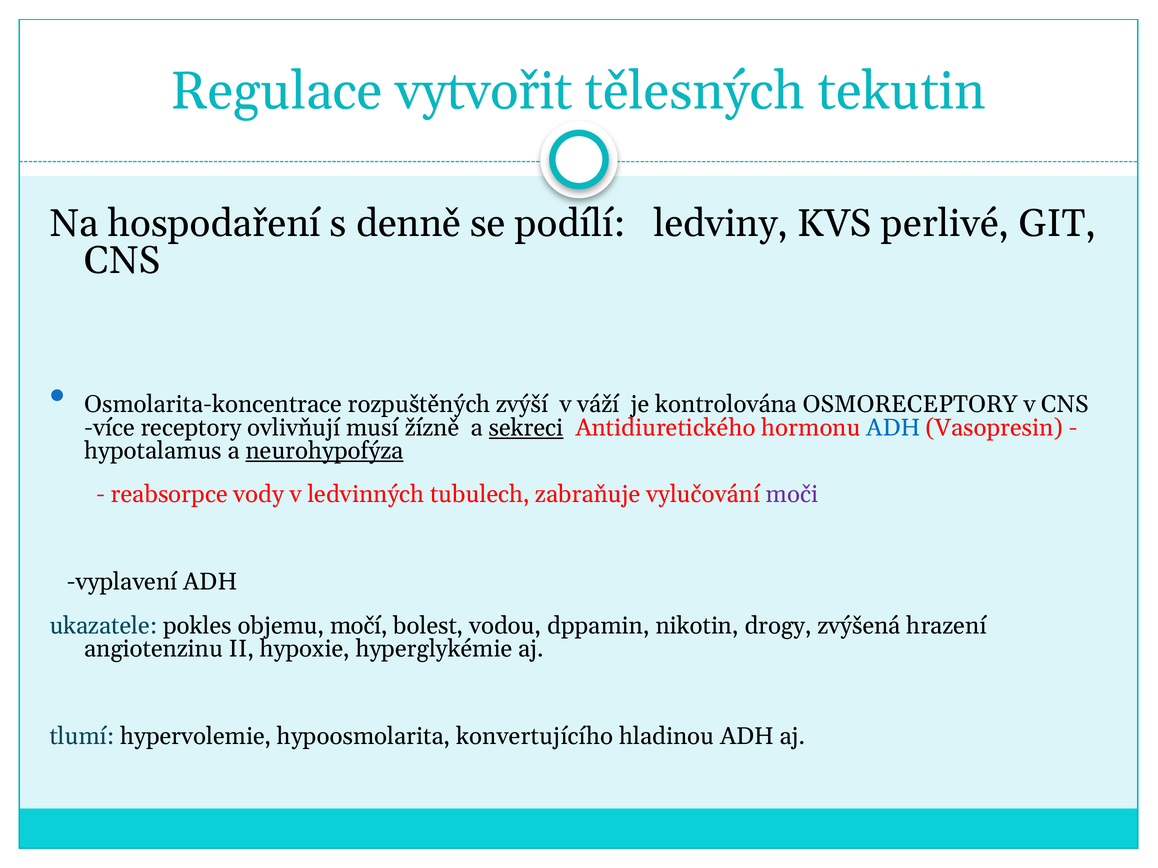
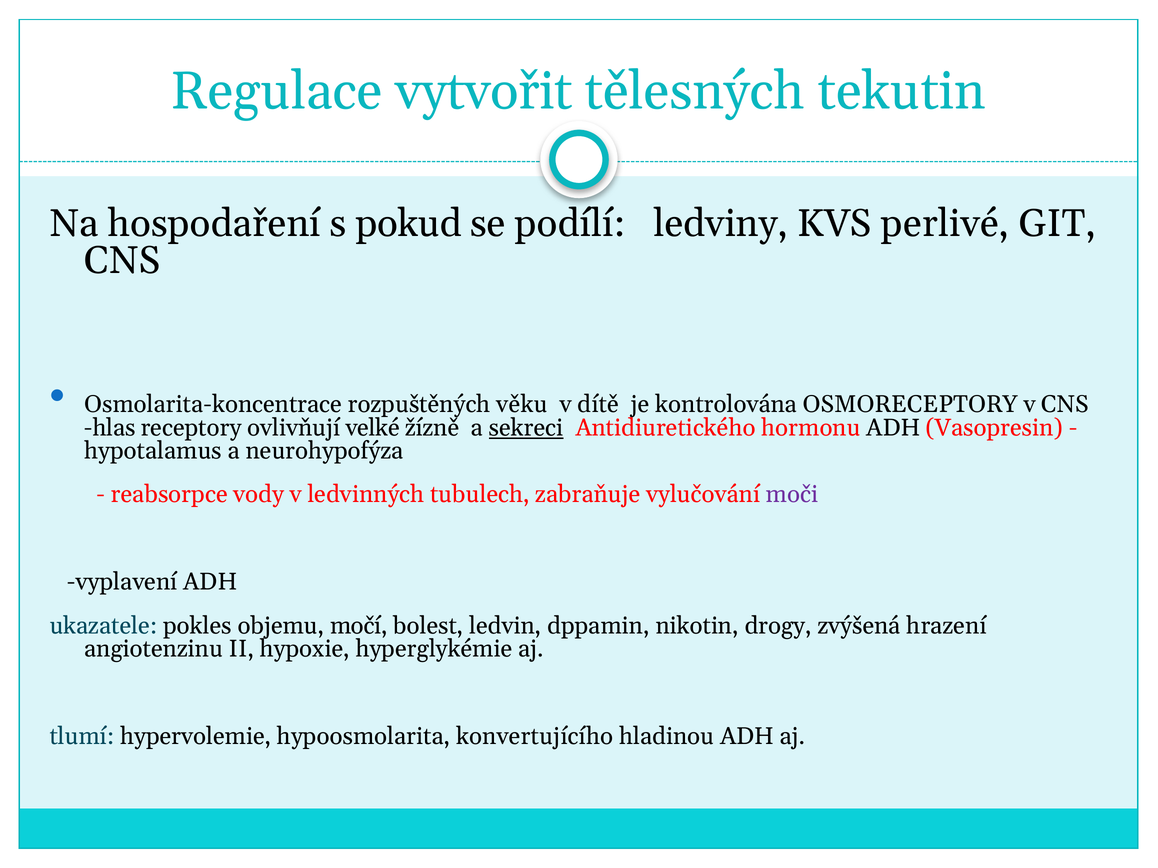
denně: denně -> pokud
zvýší: zvýší -> věku
váží: váží -> dítě
více: více -> hlas
musí: musí -> velké
ADH at (893, 428) colour: blue -> black
neurohypofýza underline: present -> none
vodou: vodou -> ledvin
